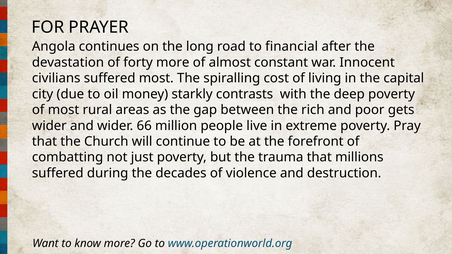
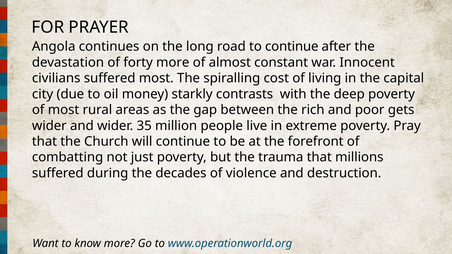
to financial: financial -> continue
66: 66 -> 35
